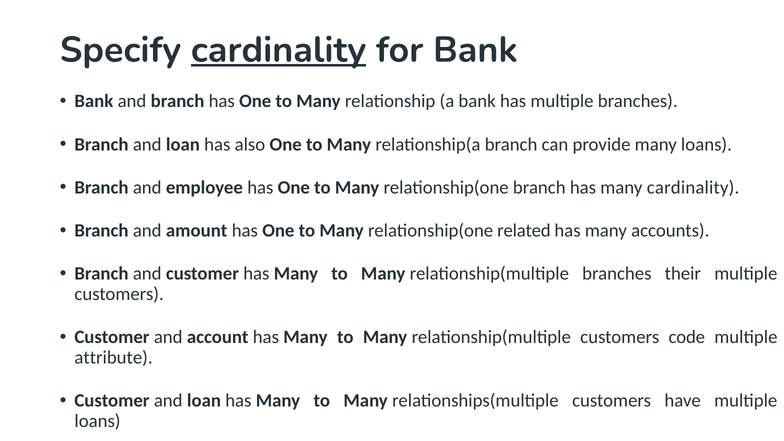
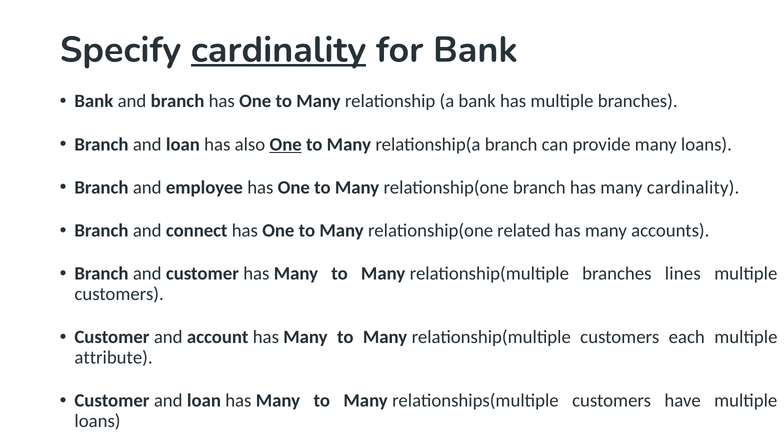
One at (286, 144) underline: none -> present
amount: amount -> connect
their: their -> lines
code: code -> each
